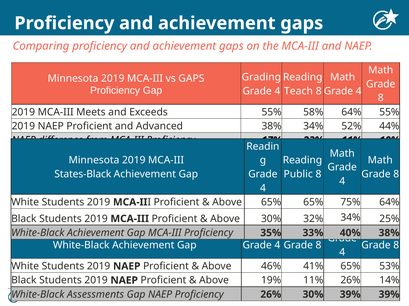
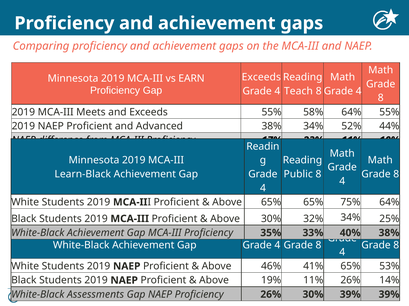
Grading at (261, 77): Grading -> Exceeds
vs GAPS: GAPS -> EARN
States-Black: States-Black -> Learn-Black
